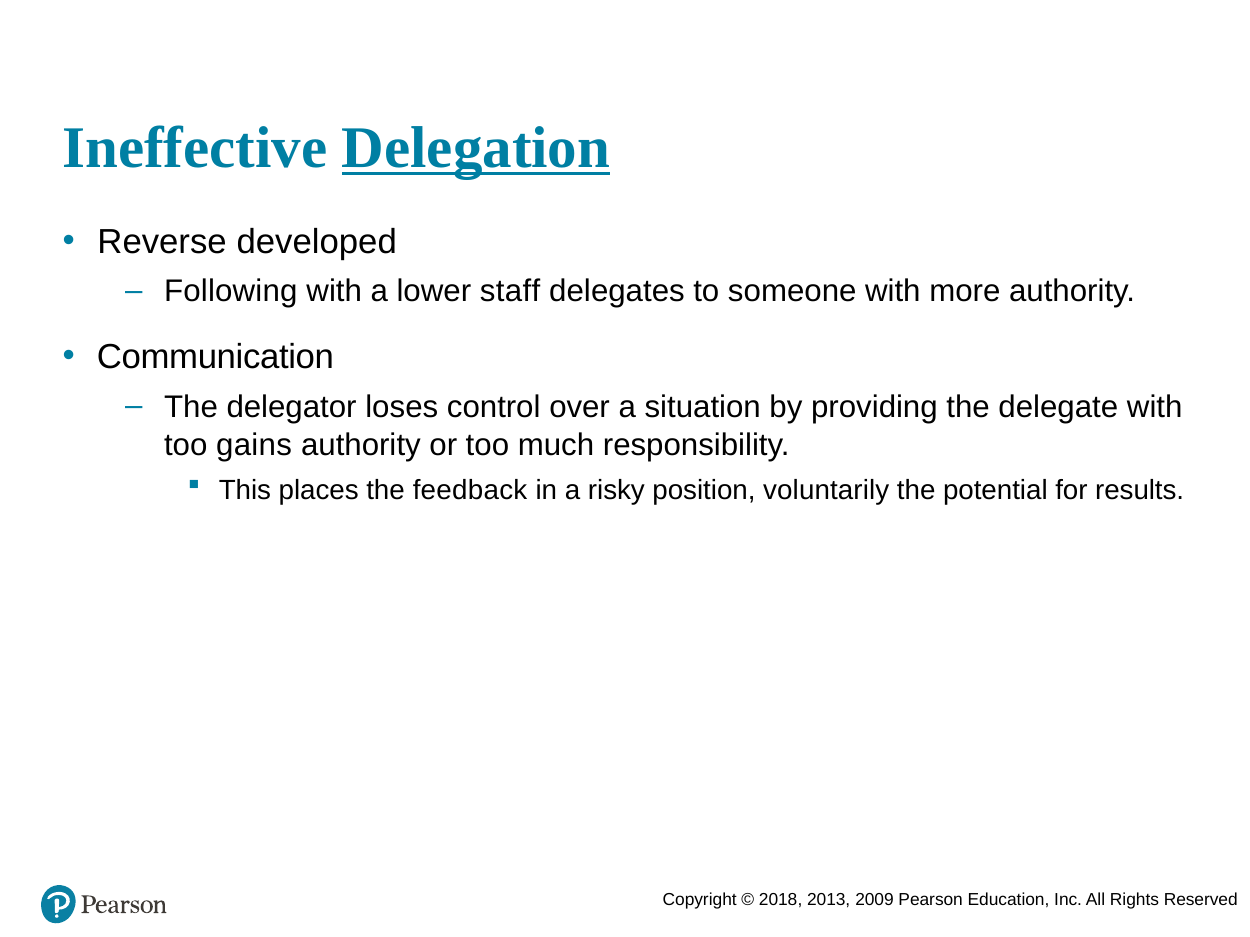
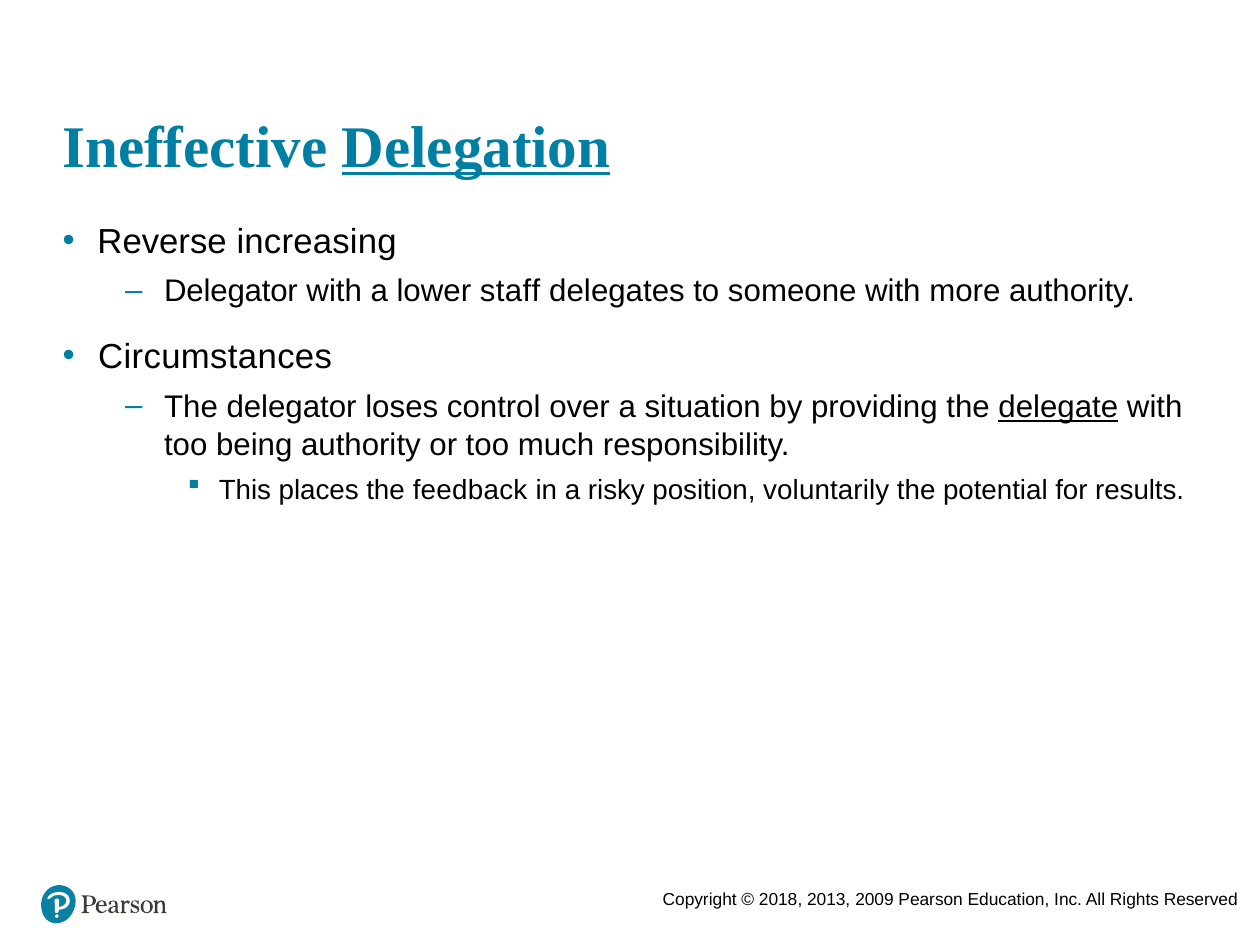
developed: developed -> increasing
Following at (231, 292): Following -> Delegator
Communication: Communication -> Circumstances
delegate underline: none -> present
gains: gains -> being
